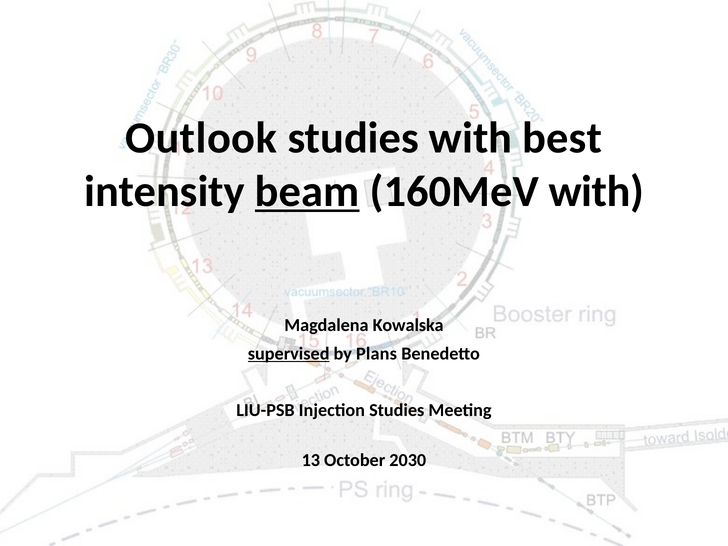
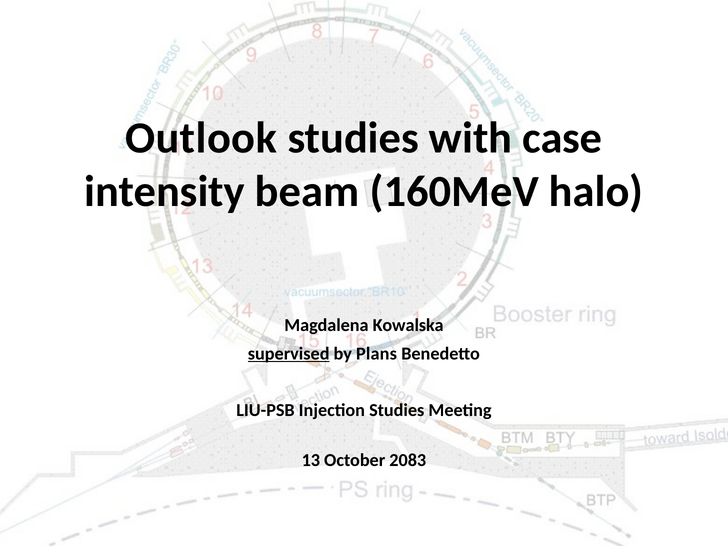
best: best -> case
beam underline: present -> none
160MeV with: with -> halo
2030: 2030 -> 2083
